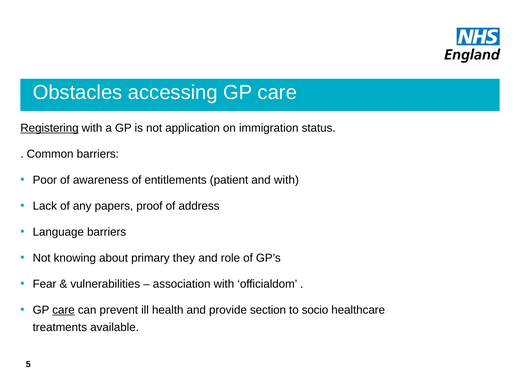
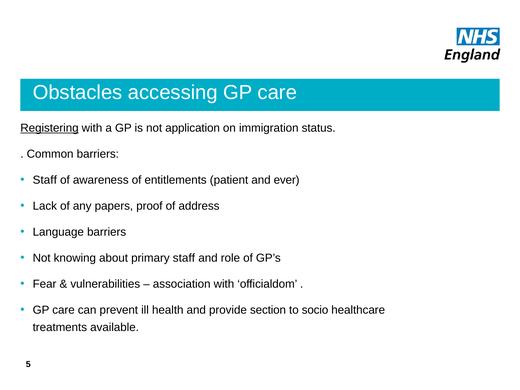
Poor at (45, 180): Poor -> Staff
and with: with -> ever
primary they: they -> staff
care at (63, 310) underline: present -> none
